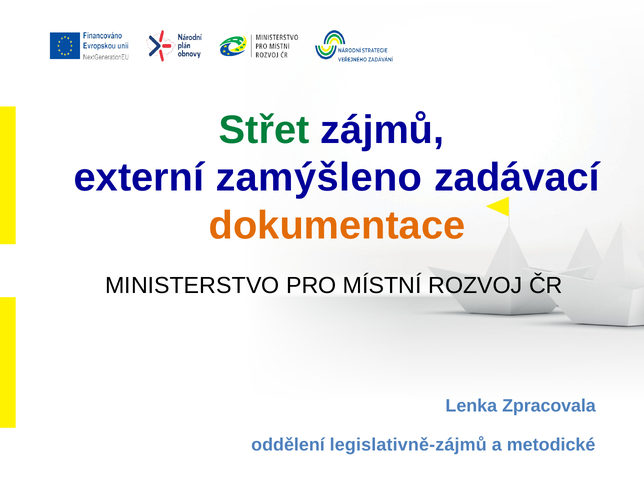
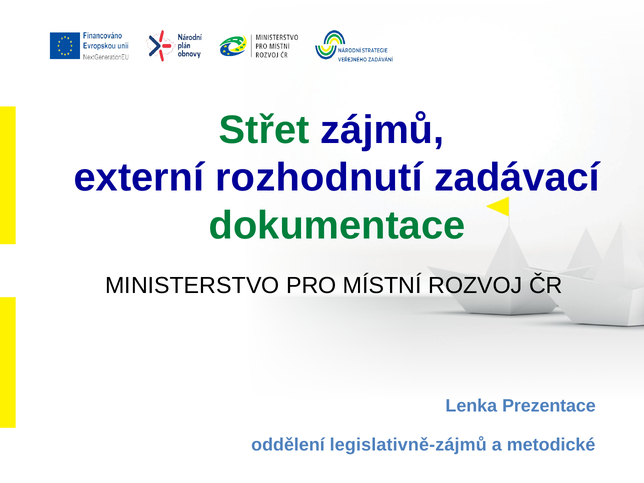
zamýšleno: zamýšleno -> rozhodnutí
dokumentace colour: orange -> green
Zpracovala: Zpracovala -> Prezentace
